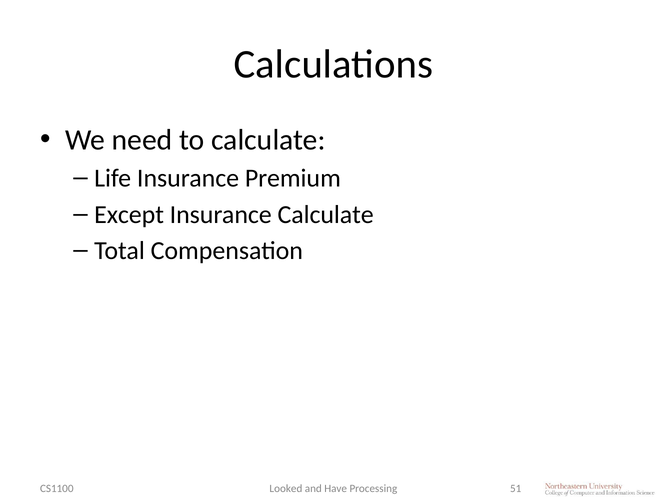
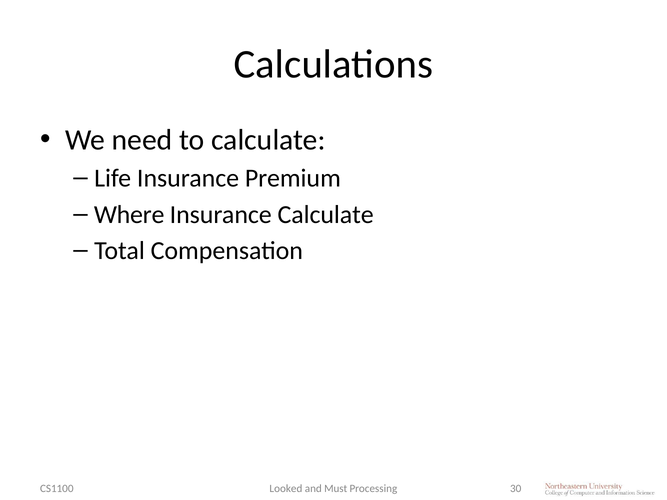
Except: Except -> Where
Have: Have -> Must
51: 51 -> 30
